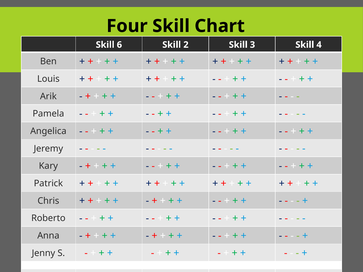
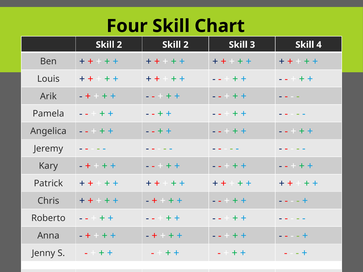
6 at (119, 45): 6 -> 2
